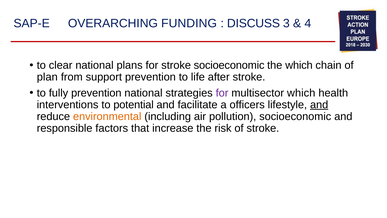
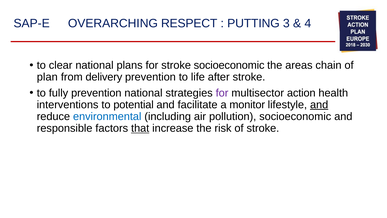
FUNDING: FUNDING -> RESPECT
DISCUSS: DISCUSS -> PUTTING
the which: which -> areas
support: support -> delivery
multisector which: which -> action
officers: officers -> monitor
environmental colour: orange -> blue
that underline: none -> present
